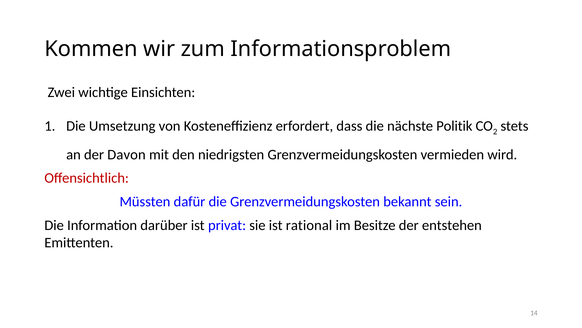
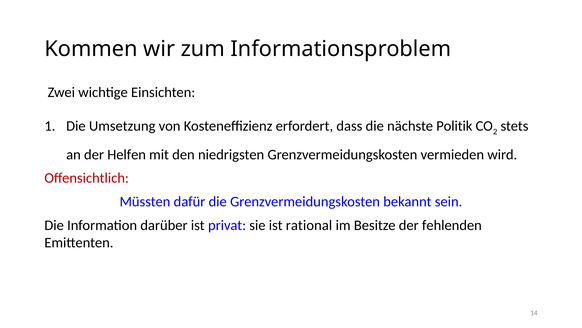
Davon: Davon -> Helfen
entstehen: entstehen -> fehlenden
